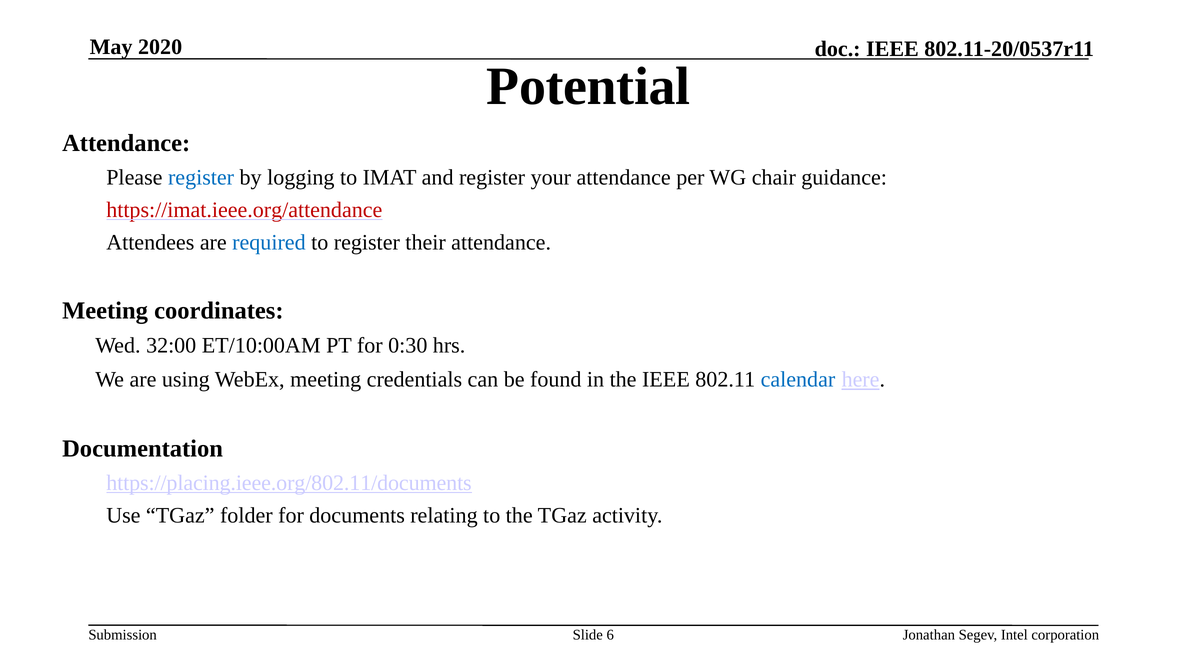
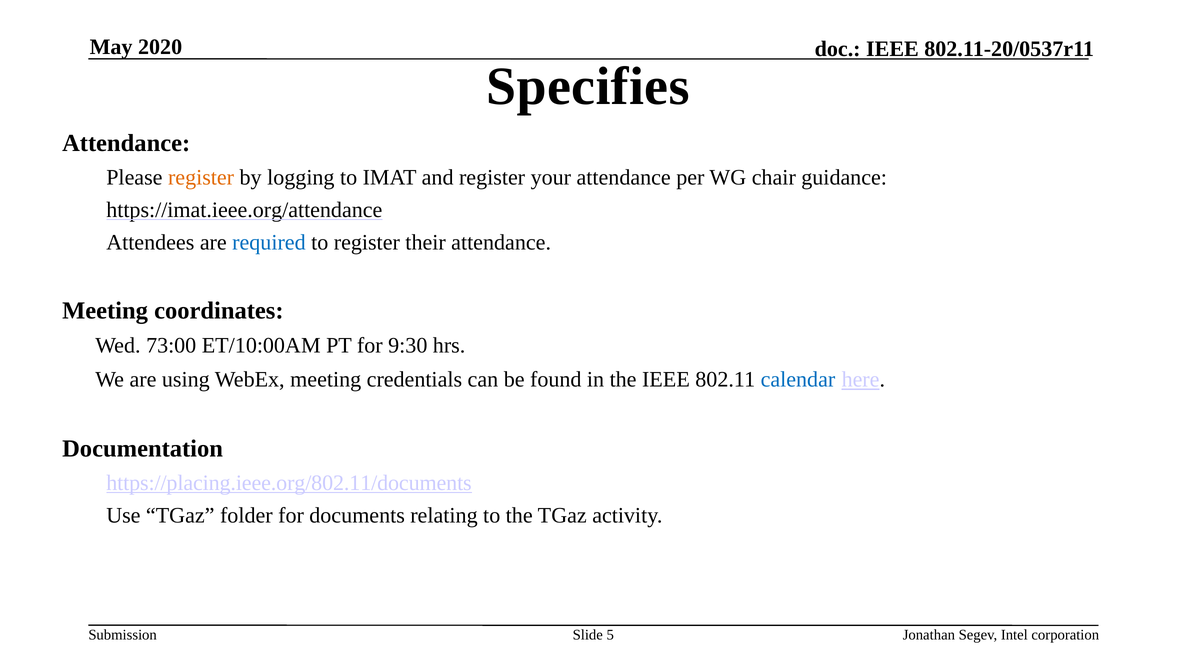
Potential: Potential -> Specifies
register at (201, 177) colour: blue -> orange
https://imat.ieee.org/attendance colour: red -> black
32:00: 32:00 -> 73:00
0:30: 0:30 -> 9:30
6: 6 -> 5
